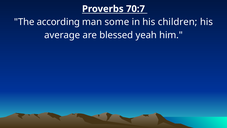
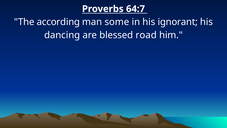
70:7: 70:7 -> 64:7
children: children -> ignorant
average: average -> dancing
yeah: yeah -> road
